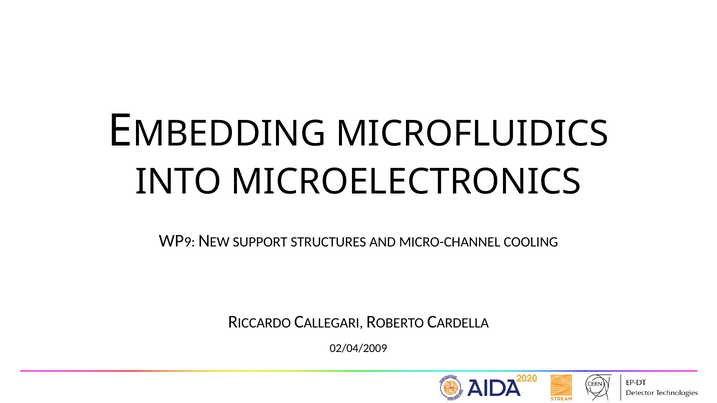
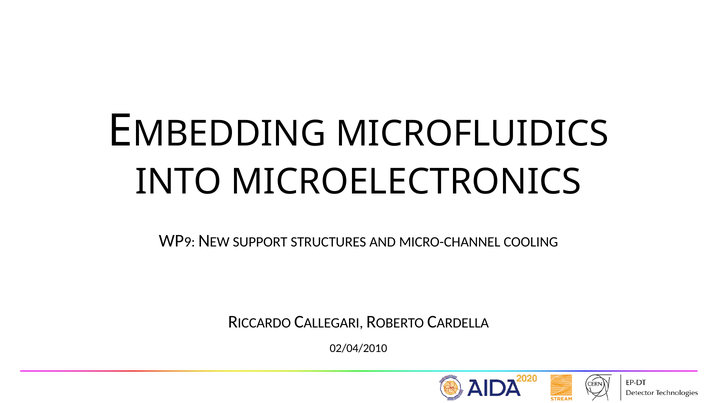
02/04/2009: 02/04/2009 -> 02/04/2010
